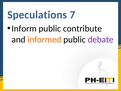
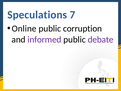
Inform: Inform -> Online
contribute: contribute -> corruption
informed colour: orange -> purple
